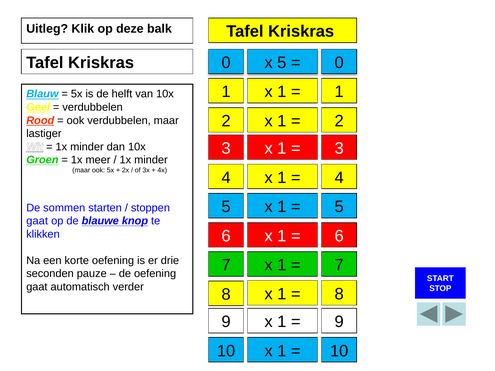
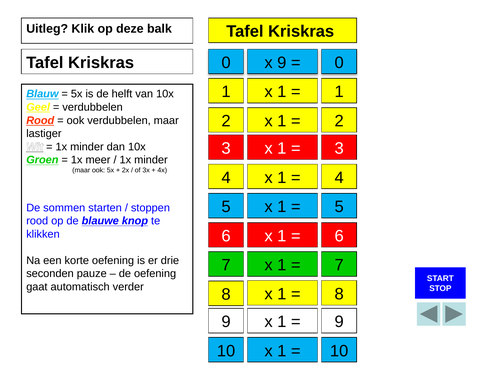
x 5: 5 -> 9
gaat at (37, 221): gaat -> rood
